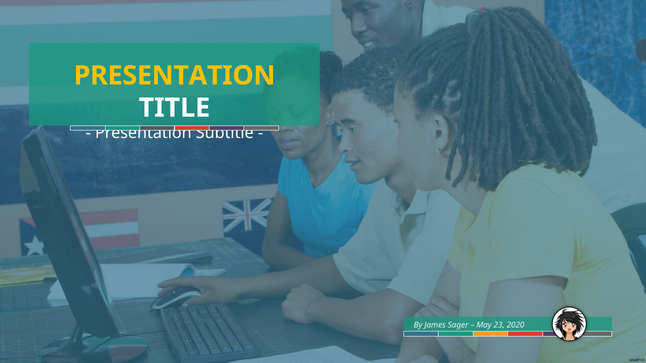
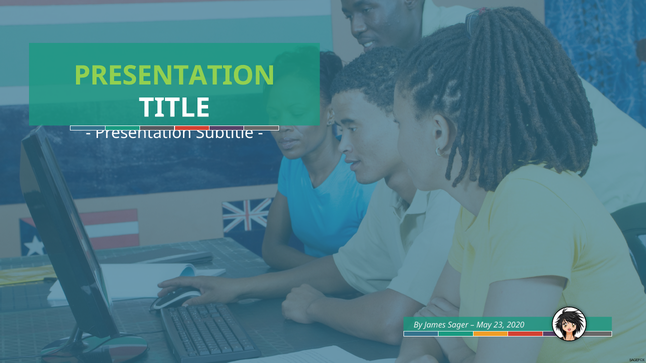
PRESENTATION at (175, 76) colour: yellow -> light green
